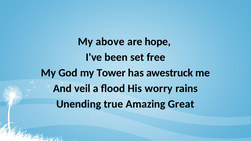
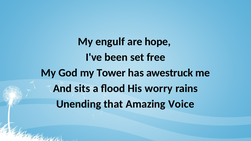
above: above -> engulf
veil: veil -> sits
true: true -> that
Great: Great -> Voice
